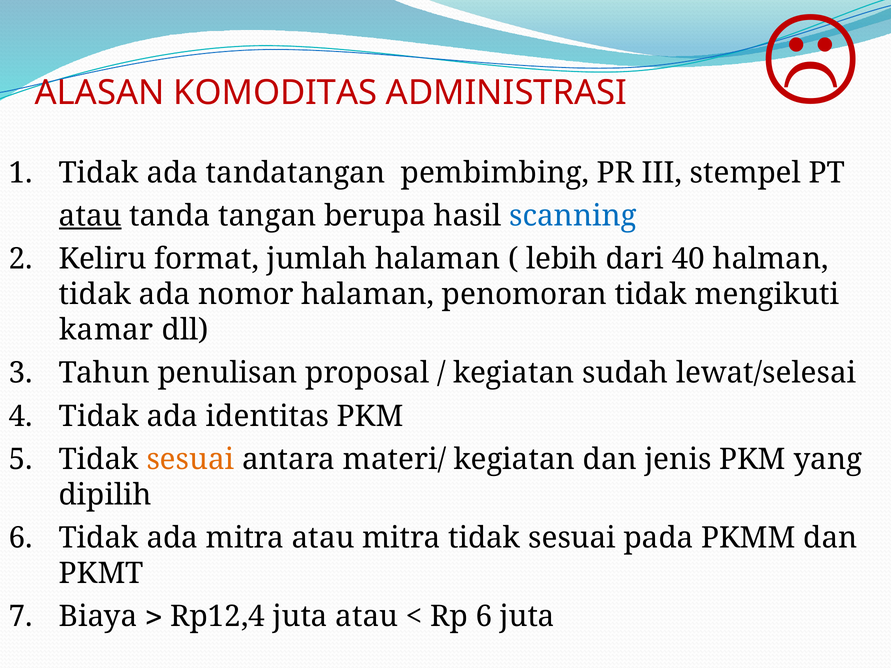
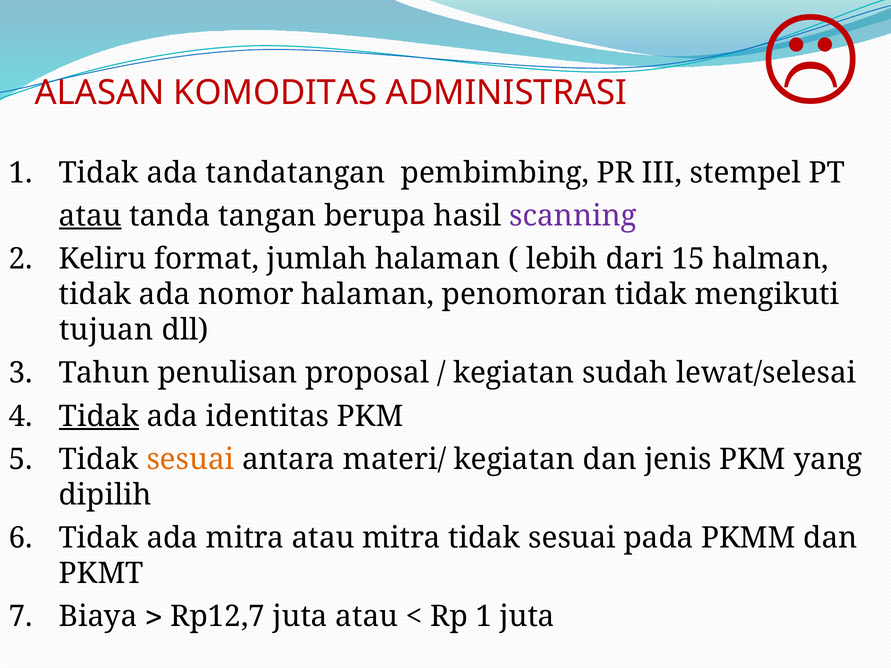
scanning colour: blue -> purple
40: 40 -> 15
kamar: kamar -> tujuan
Tidak at (99, 416) underline: none -> present
Rp12,4: Rp12,4 -> Rp12,7
Rp 6: 6 -> 1
